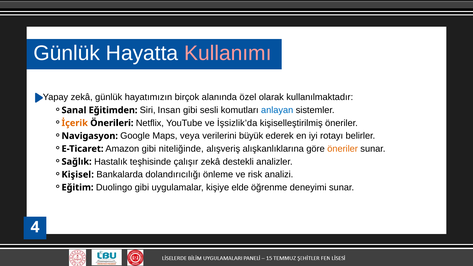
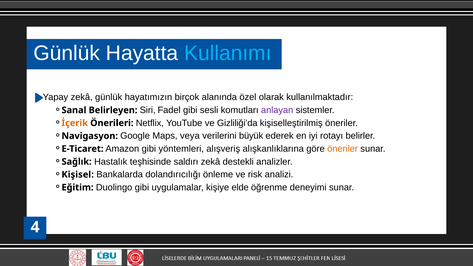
Kullanımı colour: pink -> light blue
Eğitimden: Eğitimden -> Belirleyen
Insan: Insan -> Fadel
anlayan colour: blue -> purple
İşsizlik’da: İşsizlik’da -> Gizliliği’da
niteliğinde: niteliğinde -> yöntemleri
çalışır: çalışır -> saldırı
